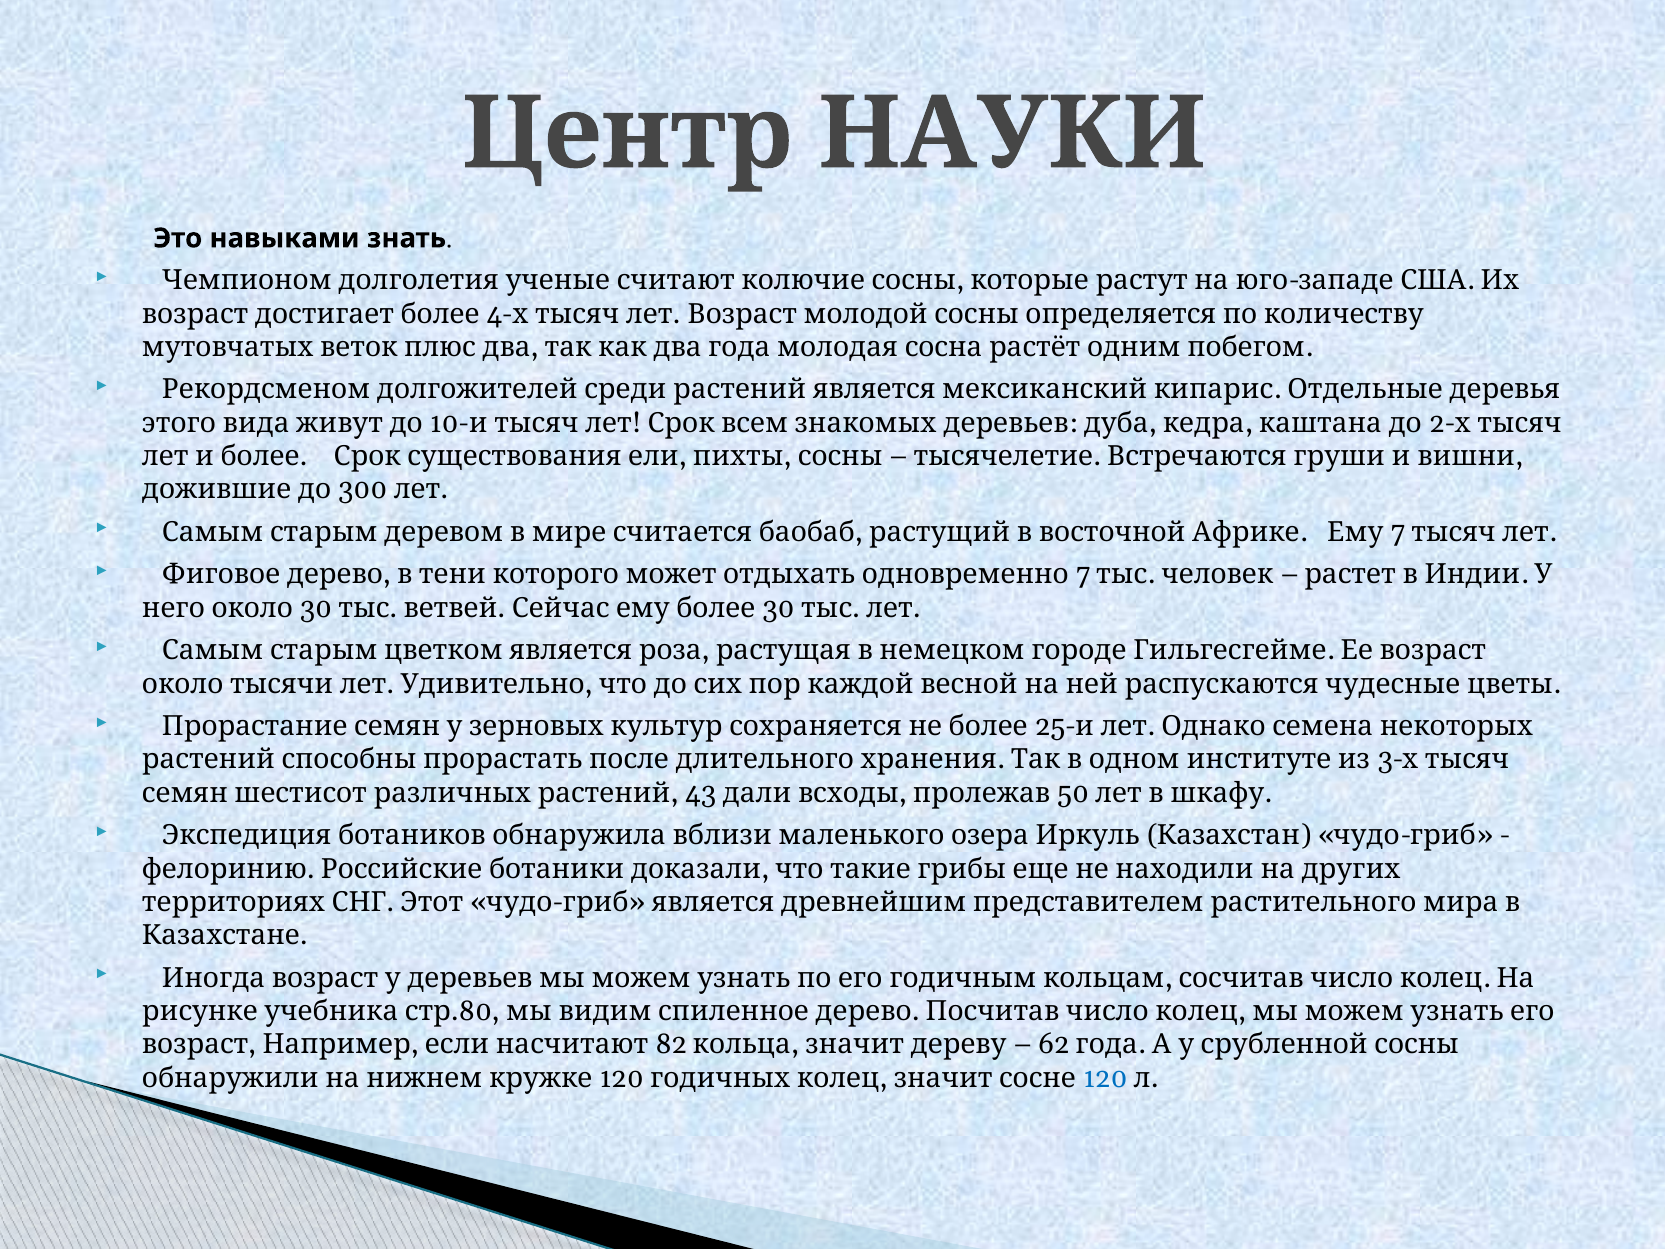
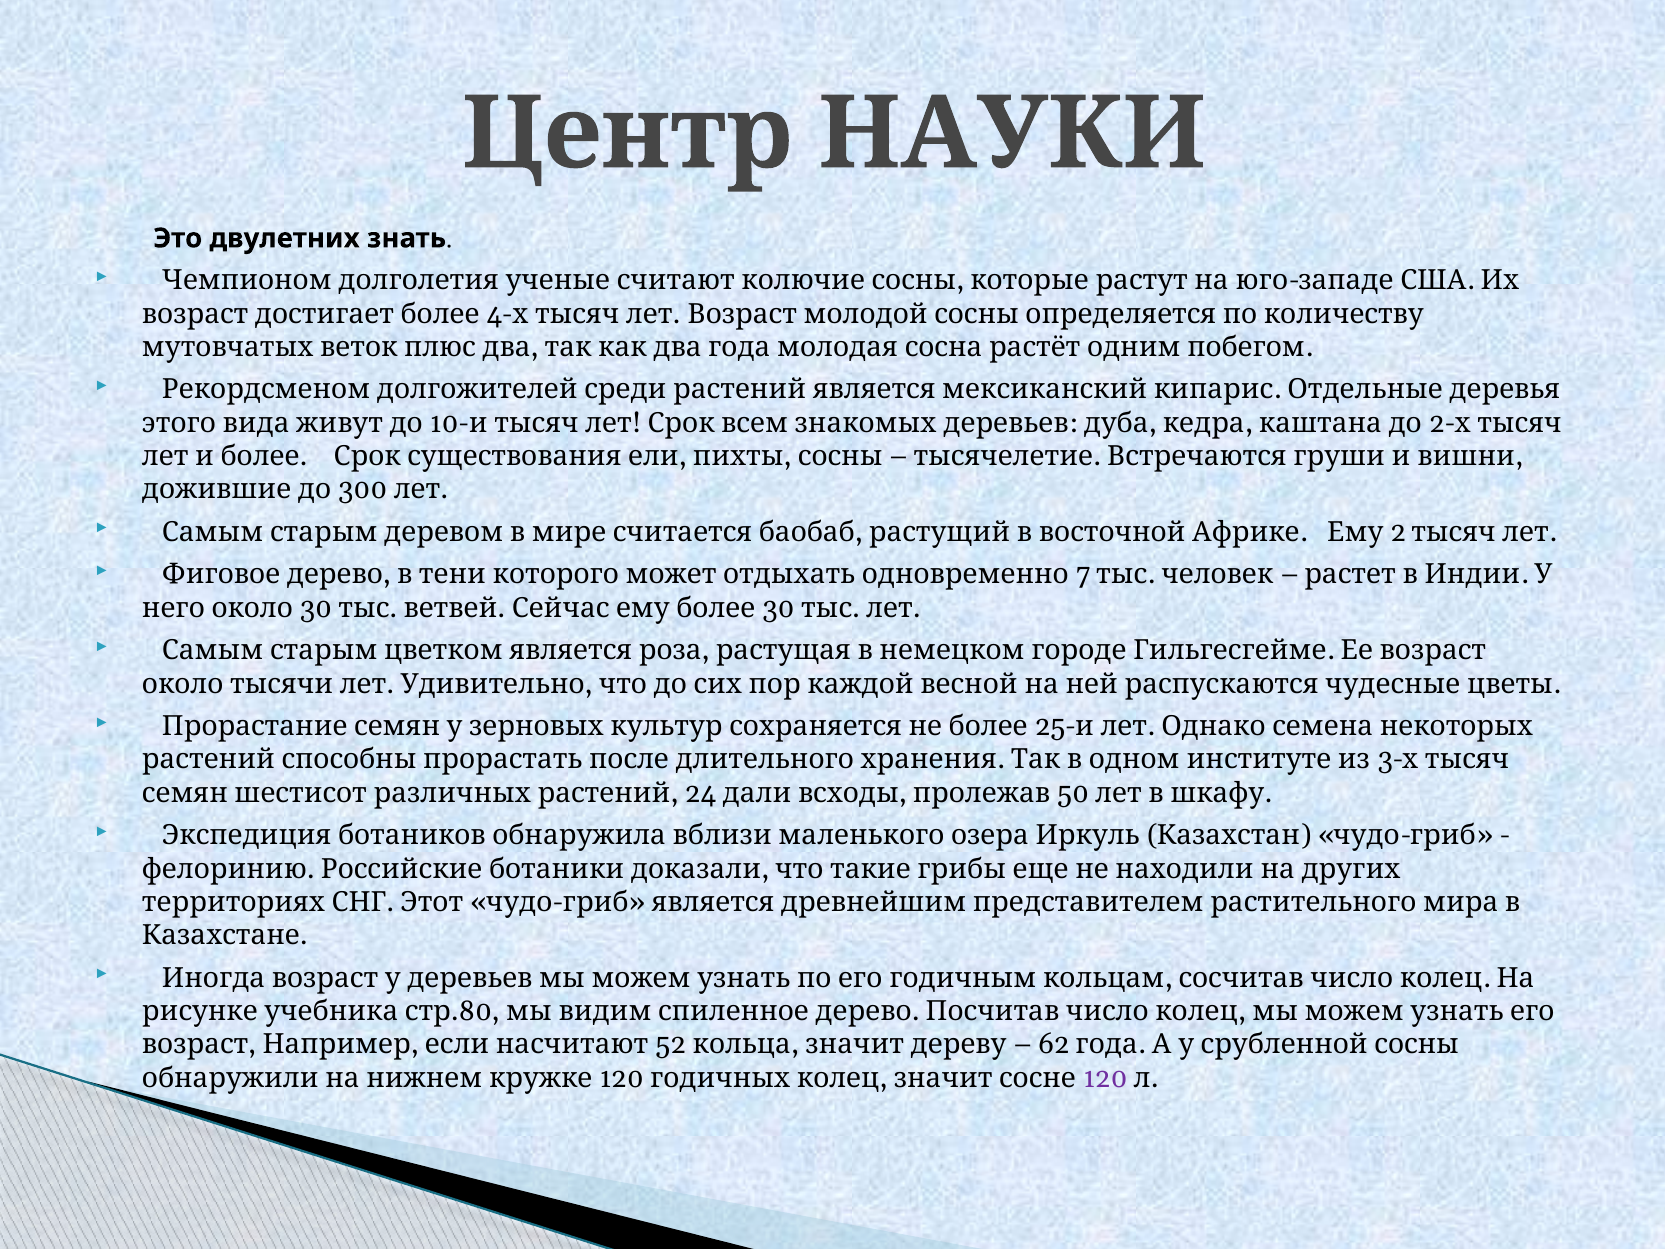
навыками: навыками -> двулетних
7 at (1398, 532): 7 -> 2
43: 43 -> 24
82: 82 -> 52
120 at (1105, 1078) colour: blue -> purple
